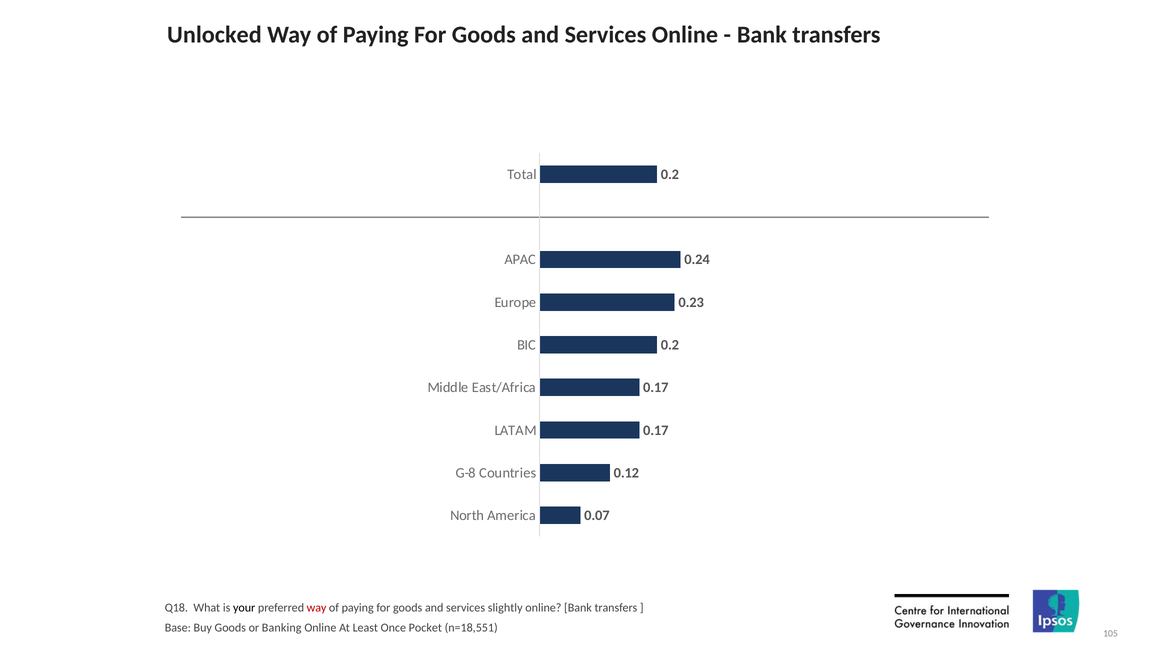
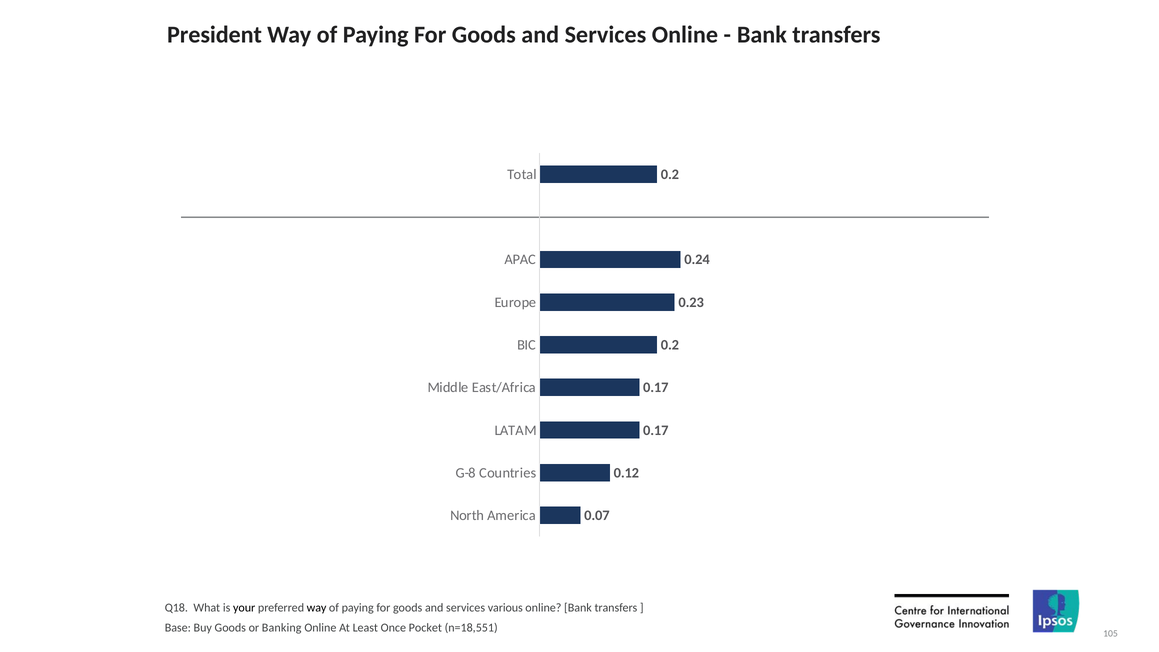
Unlocked: Unlocked -> President
way at (317, 608) colour: red -> black
slightly: slightly -> various
